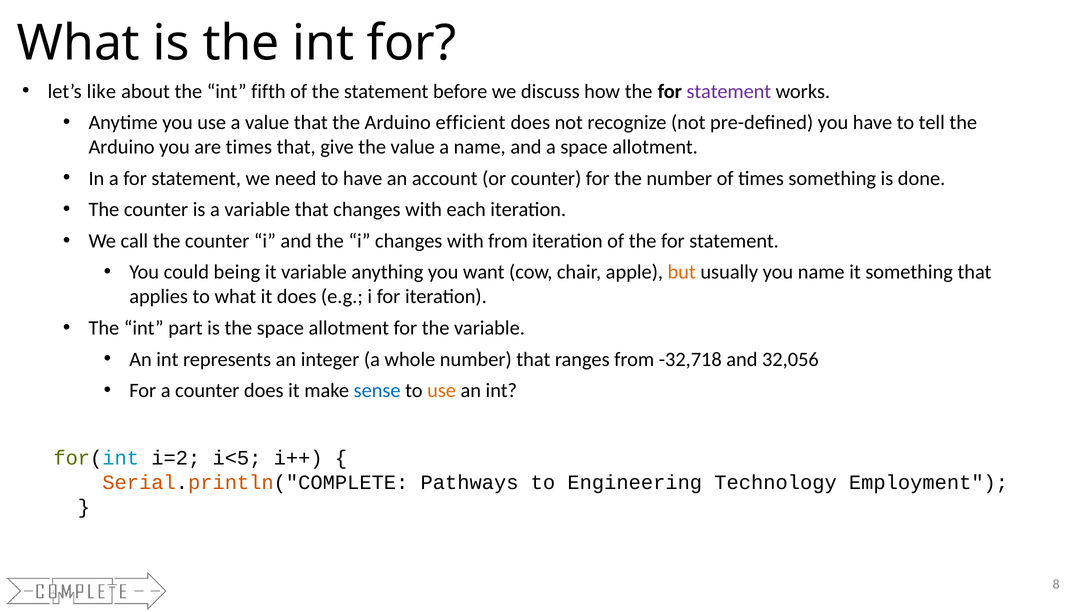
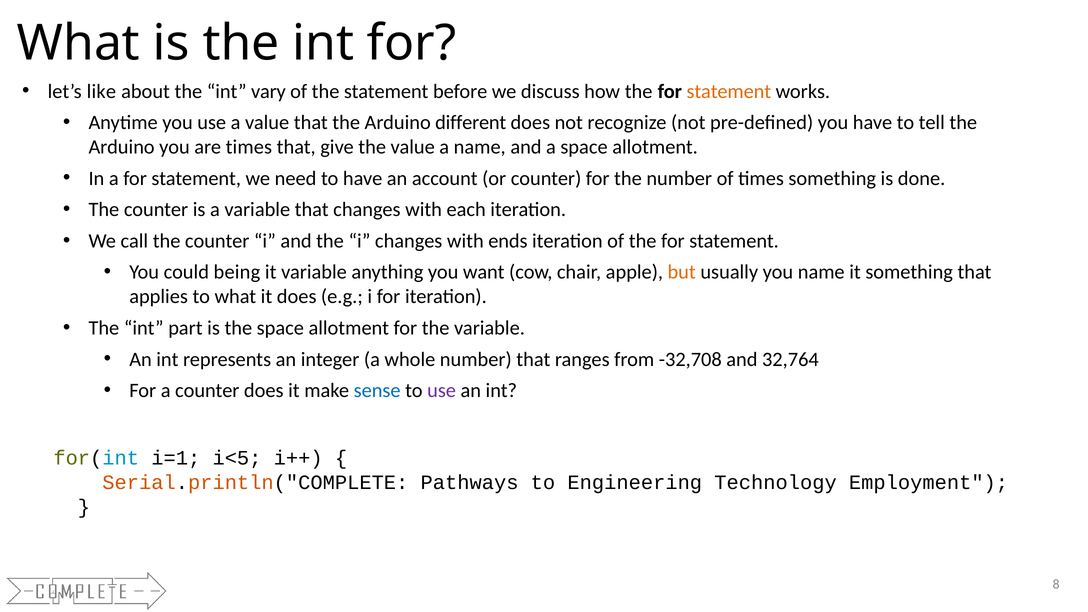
fifth: fifth -> vary
statement at (729, 91) colour: purple -> orange
efficient: efficient -> different
with from: from -> ends
-32,718: -32,718 -> -32,708
32,056: 32,056 -> 32,764
use at (442, 391) colour: orange -> purple
i=2: i=2 -> i=1
